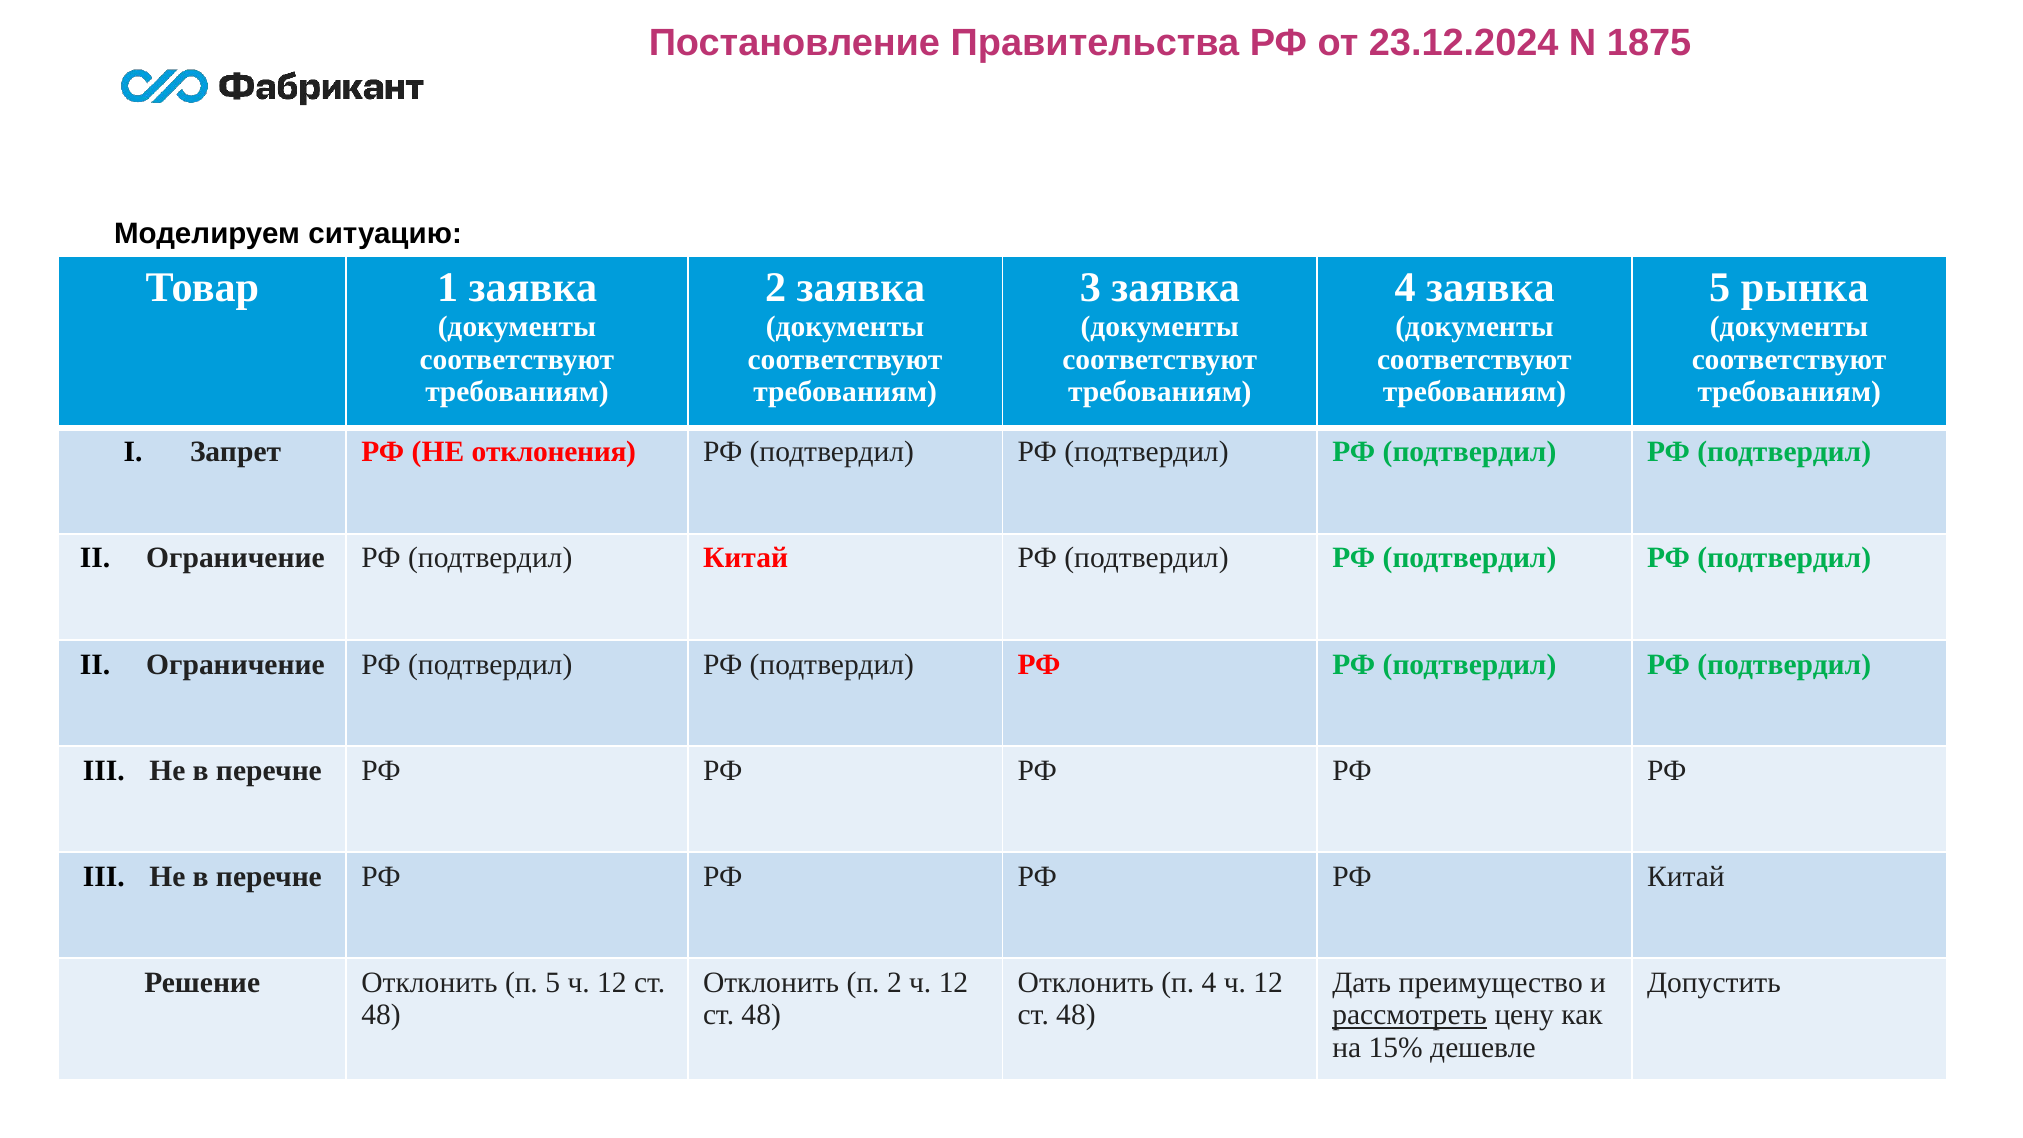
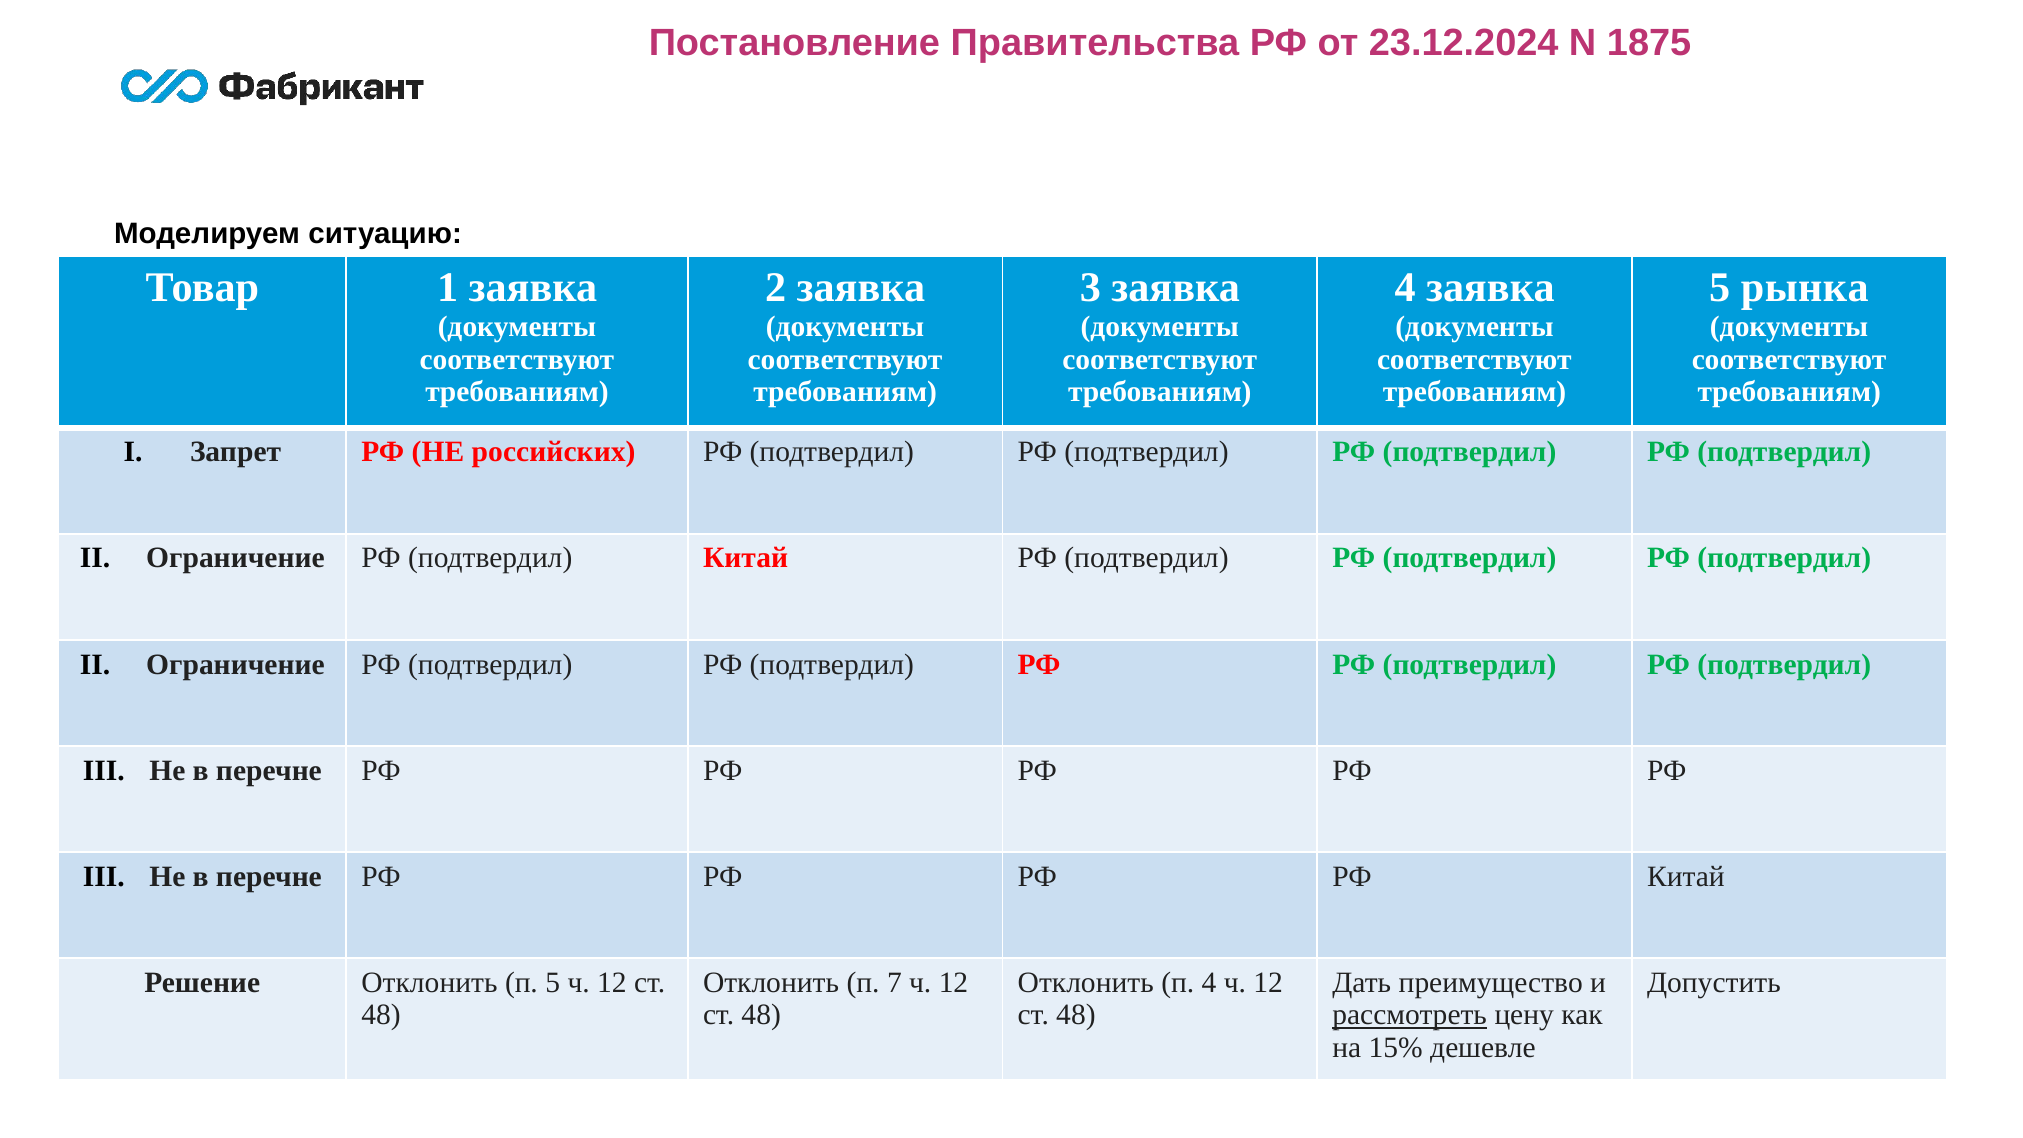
отклонения: отклонения -> российских
п 2: 2 -> 7
